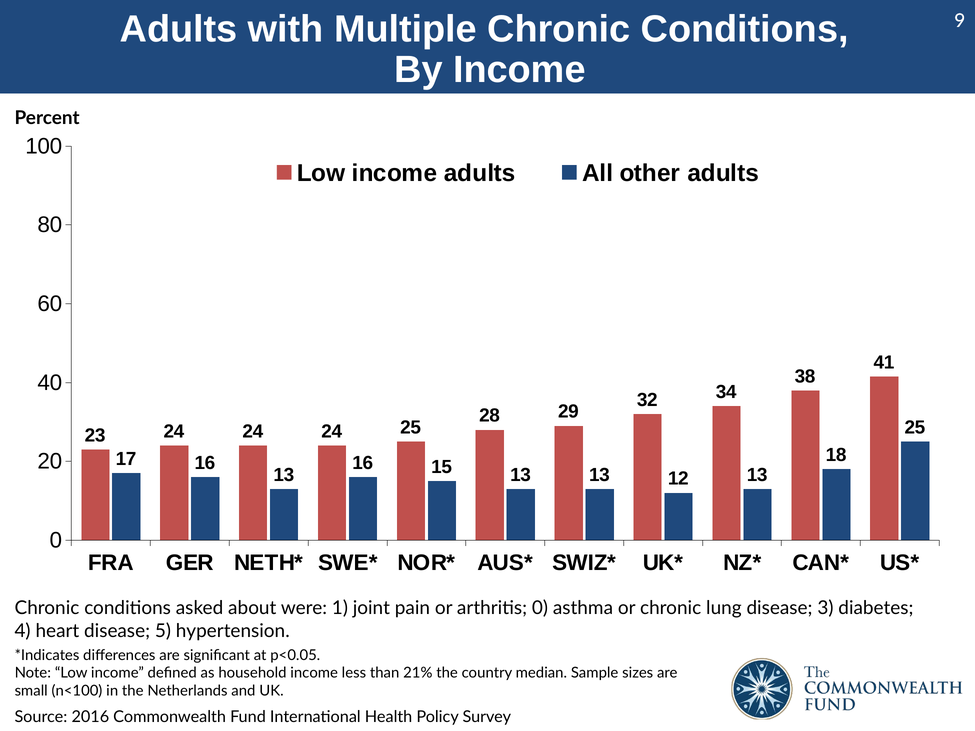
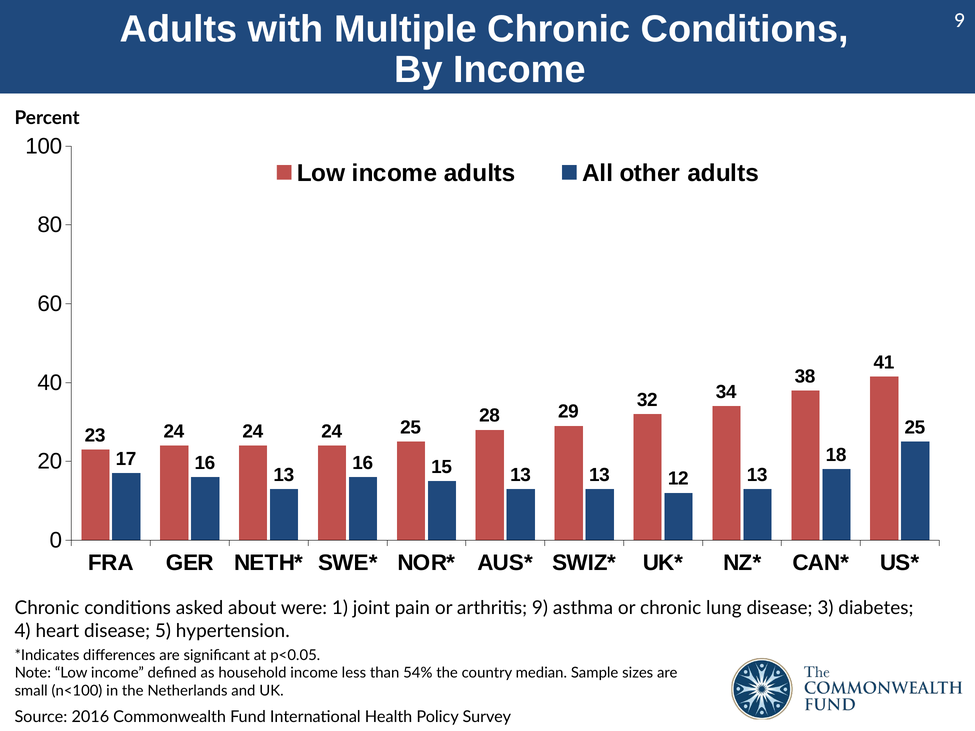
arthritis 0: 0 -> 9
21%: 21% -> 54%
